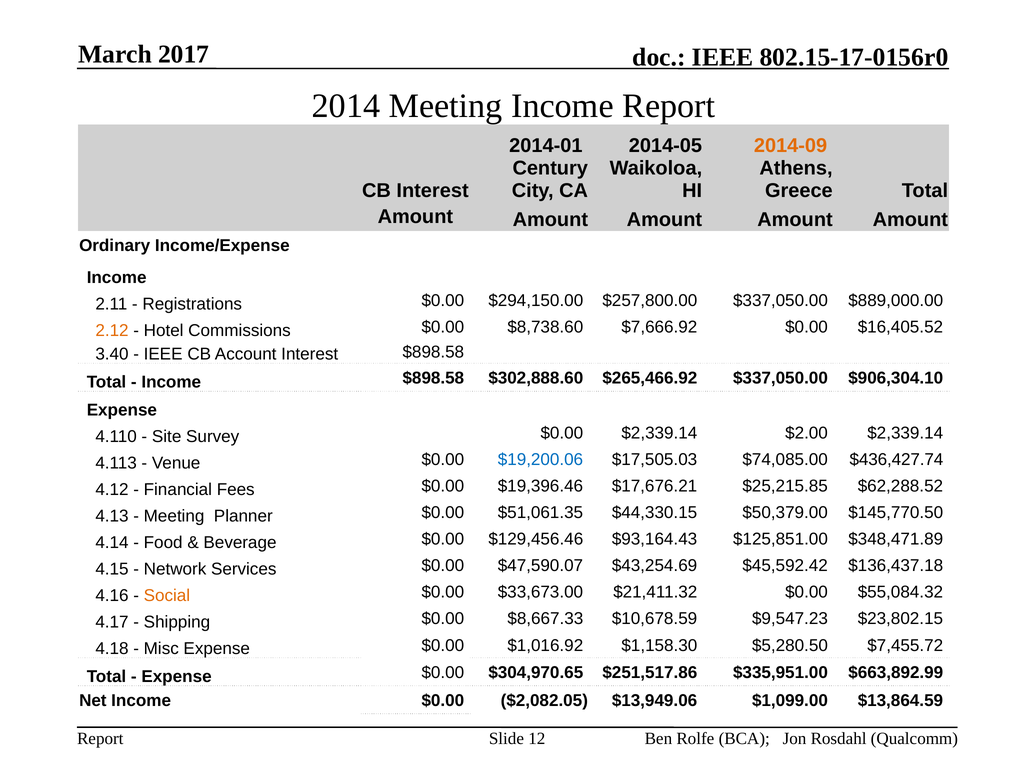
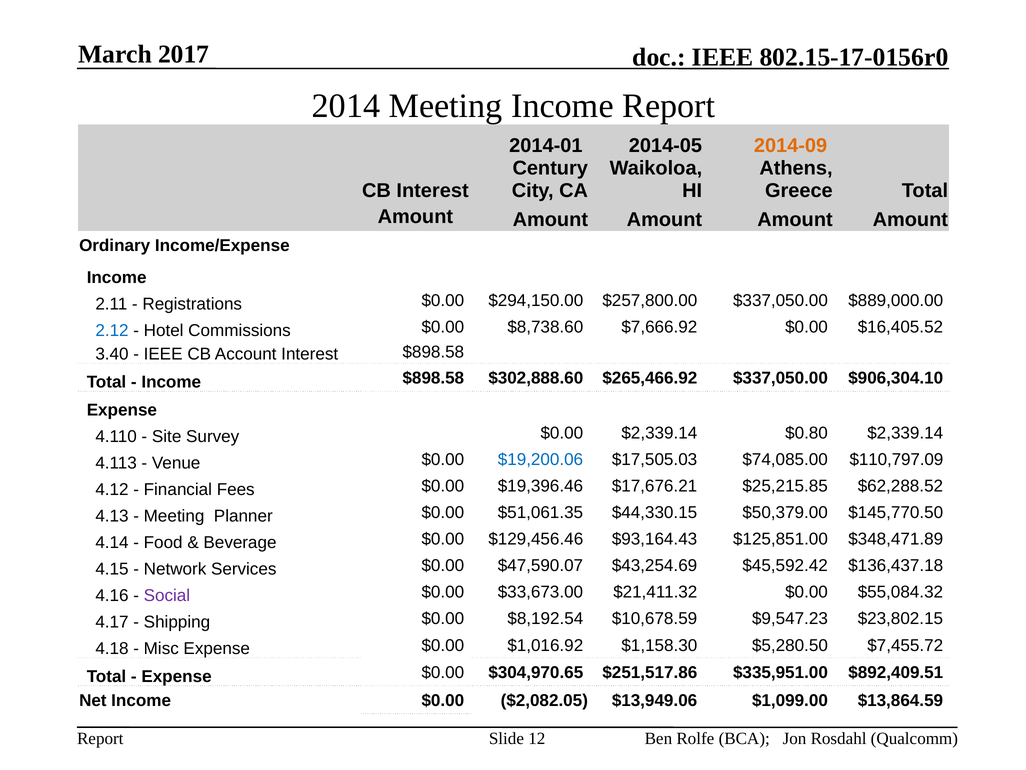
2.12 colour: orange -> blue
$2.00: $2.00 -> $0.80
$436,427.74: $436,427.74 -> $110,797.09
Social colour: orange -> purple
$8,667.33: $8,667.33 -> $8,192.54
$663,892.99: $663,892.99 -> $892,409.51
